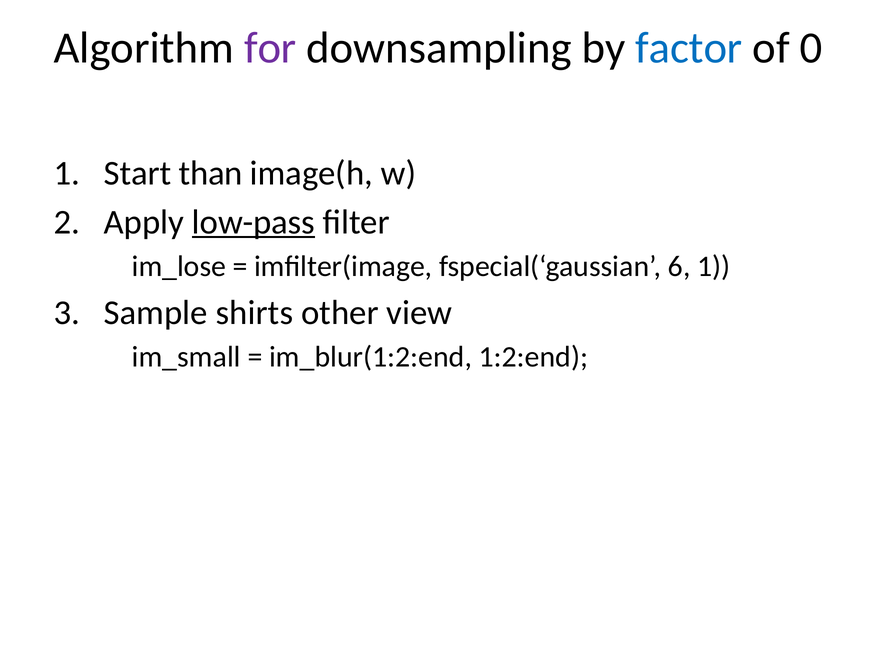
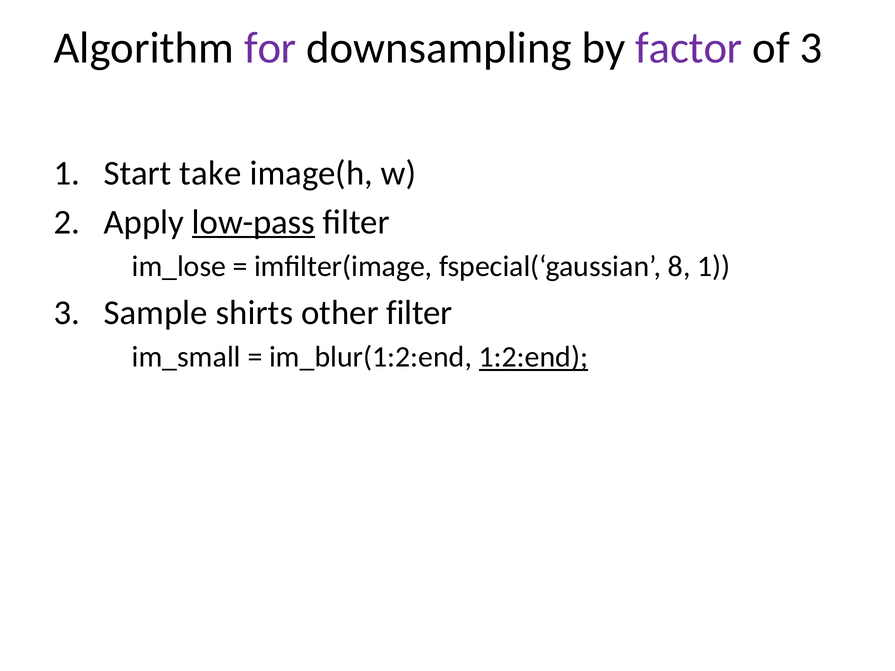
factor colour: blue -> purple
of 0: 0 -> 3
than: than -> take
6: 6 -> 8
other view: view -> filter
1:2:end underline: none -> present
